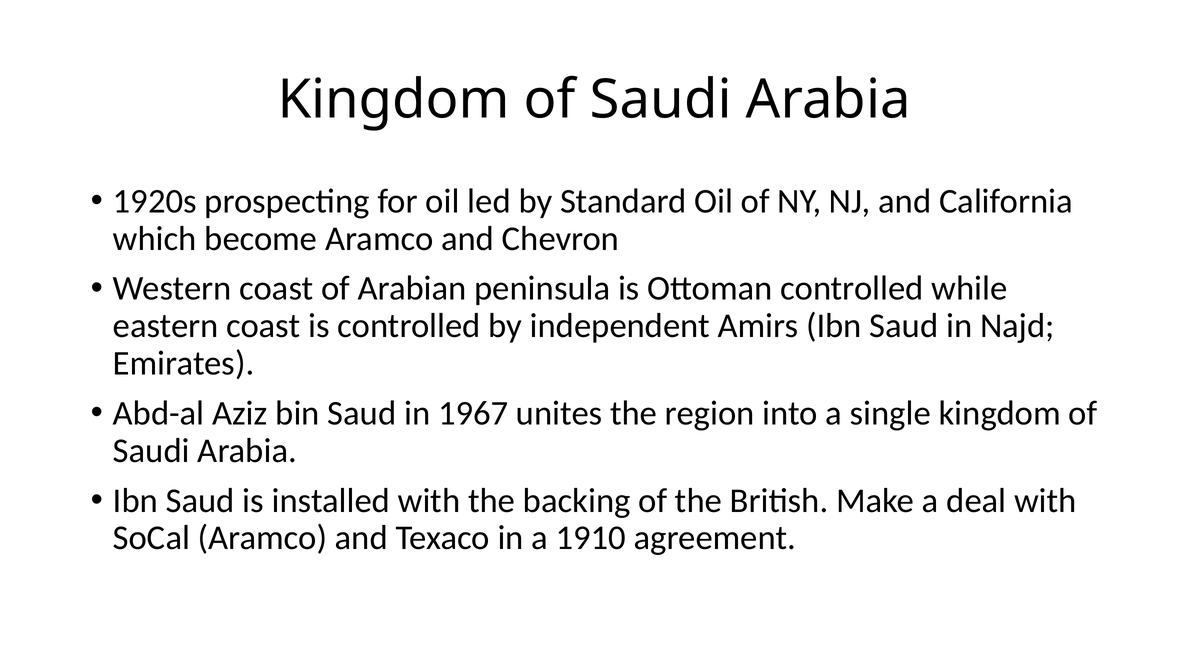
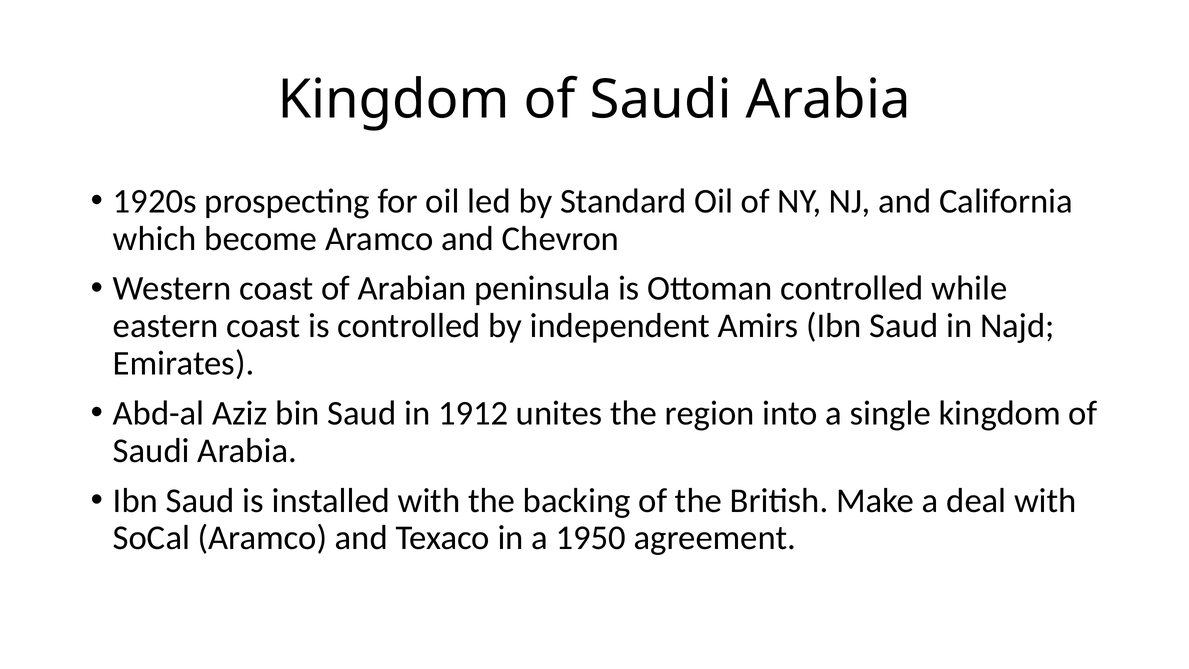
1967: 1967 -> 1912
1910: 1910 -> 1950
